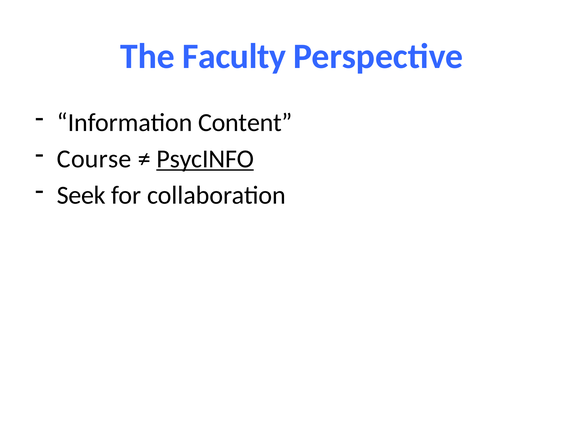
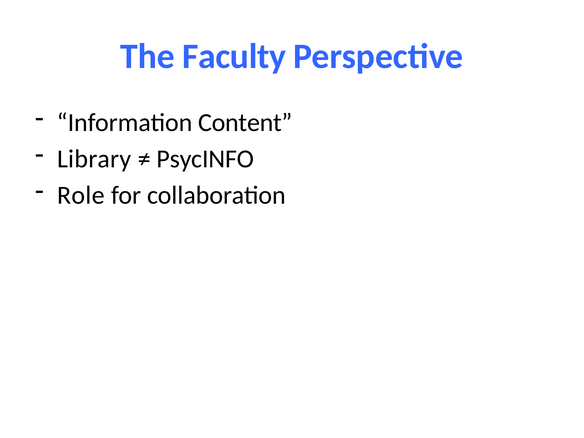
Course: Course -> Library
PsycINFO underline: present -> none
Seek: Seek -> Role
